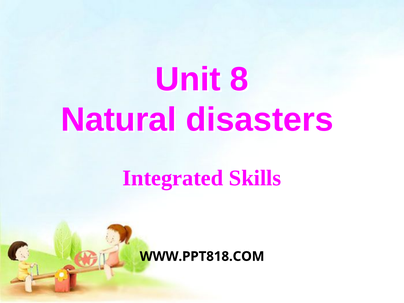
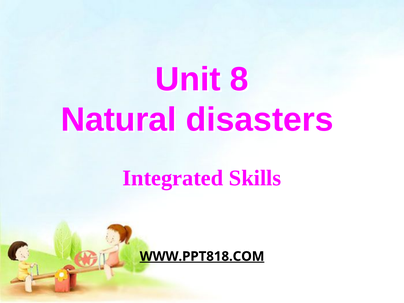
WWW.PPT818.COM underline: none -> present
